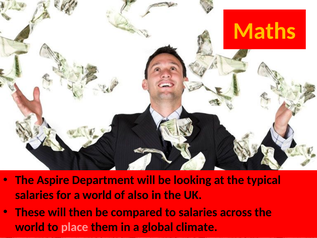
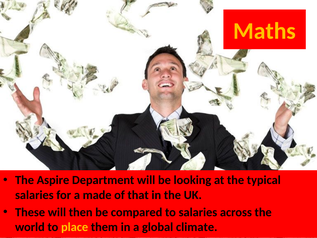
a world: world -> made
also: also -> that
place colour: pink -> yellow
